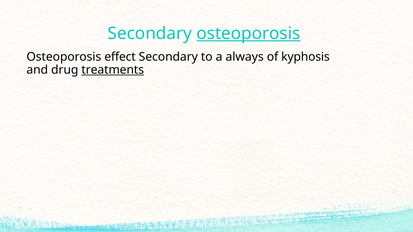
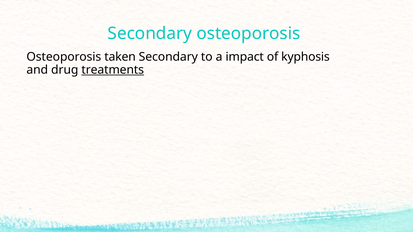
osteoporosis at (249, 33) underline: present -> none
effect: effect -> taken
always: always -> impact
